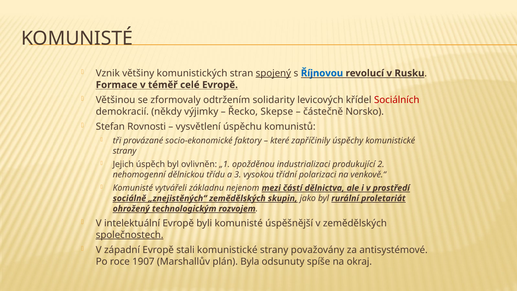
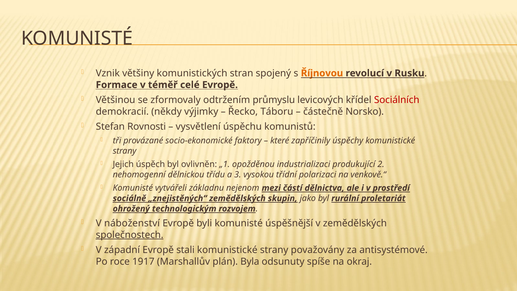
spojený underline: present -> none
Říjnovou colour: blue -> orange
solidarity: solidarity -> průmyslu
Skepse: Skepse -> Táboru
intelektuální: intelektuální -> náboženství
1907: 1907 -> 1917
